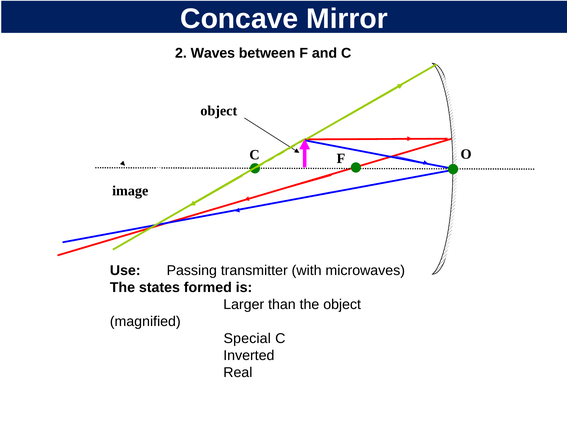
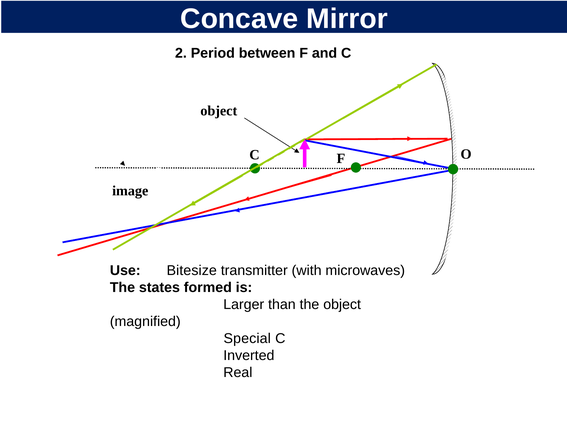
Waves: Waves -> Period
Passing: Passing -> Bitesize
